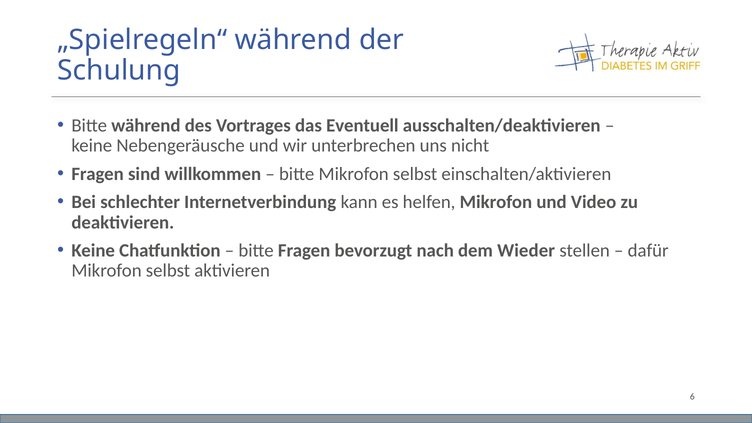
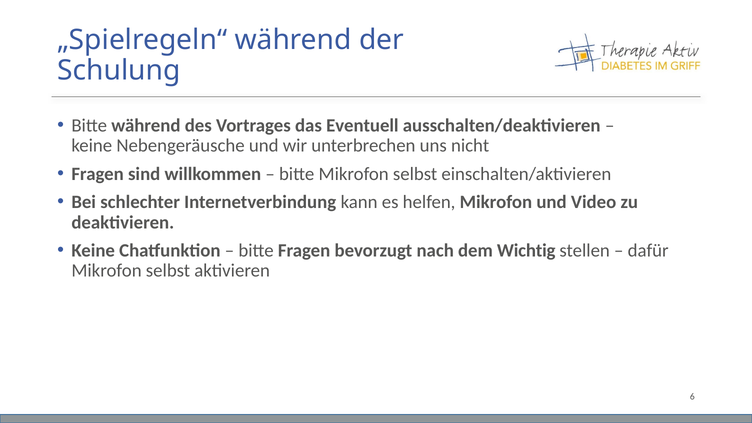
Wieder: Wieder -> Wichtig
